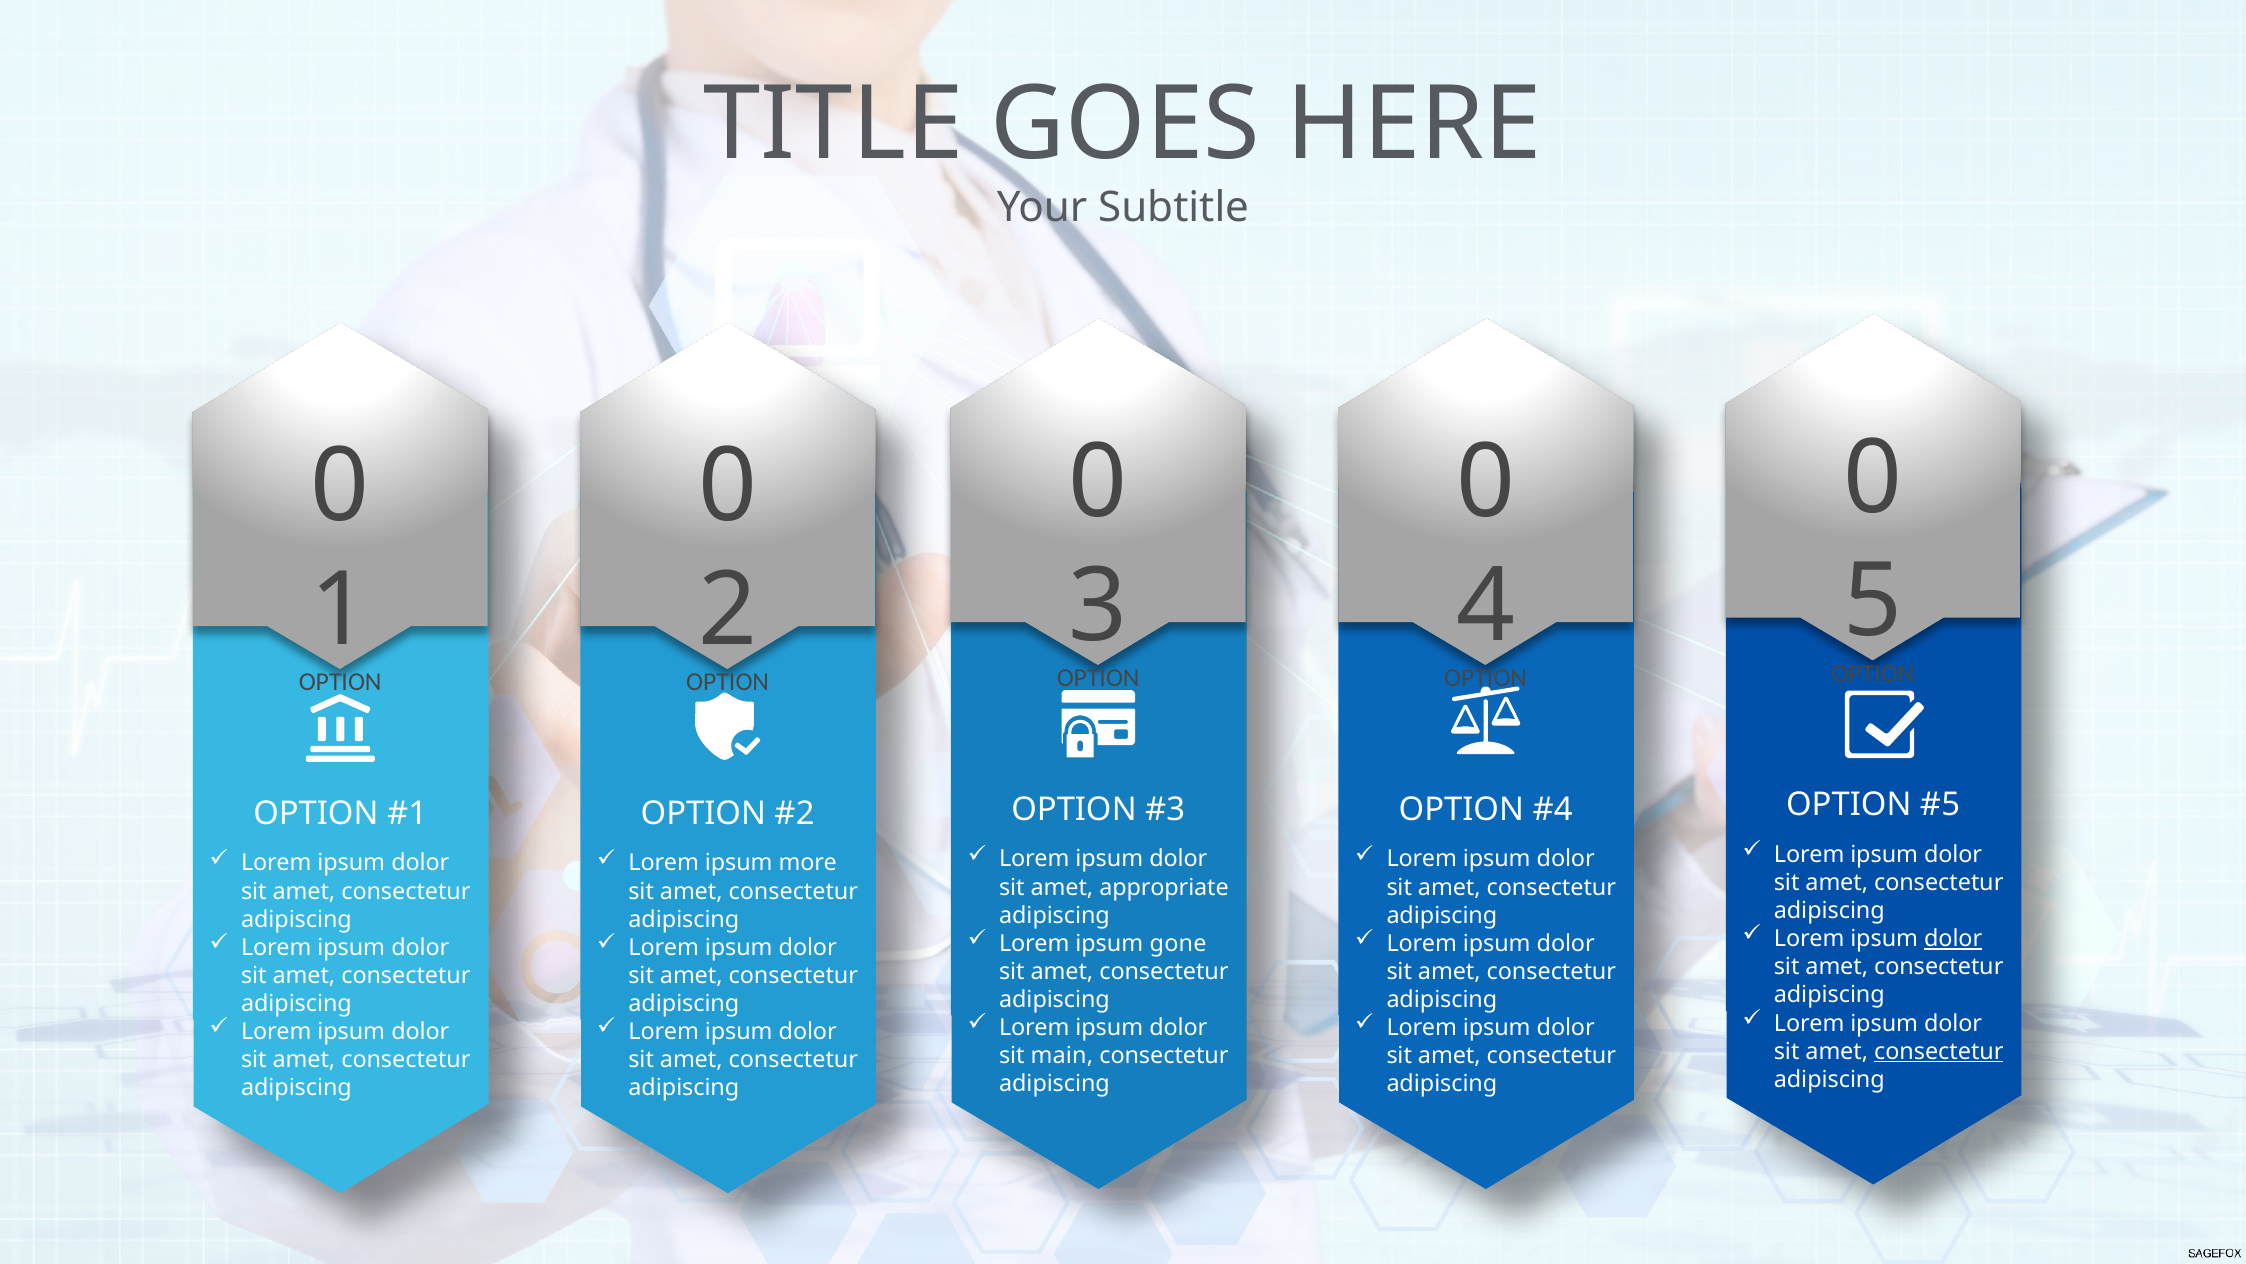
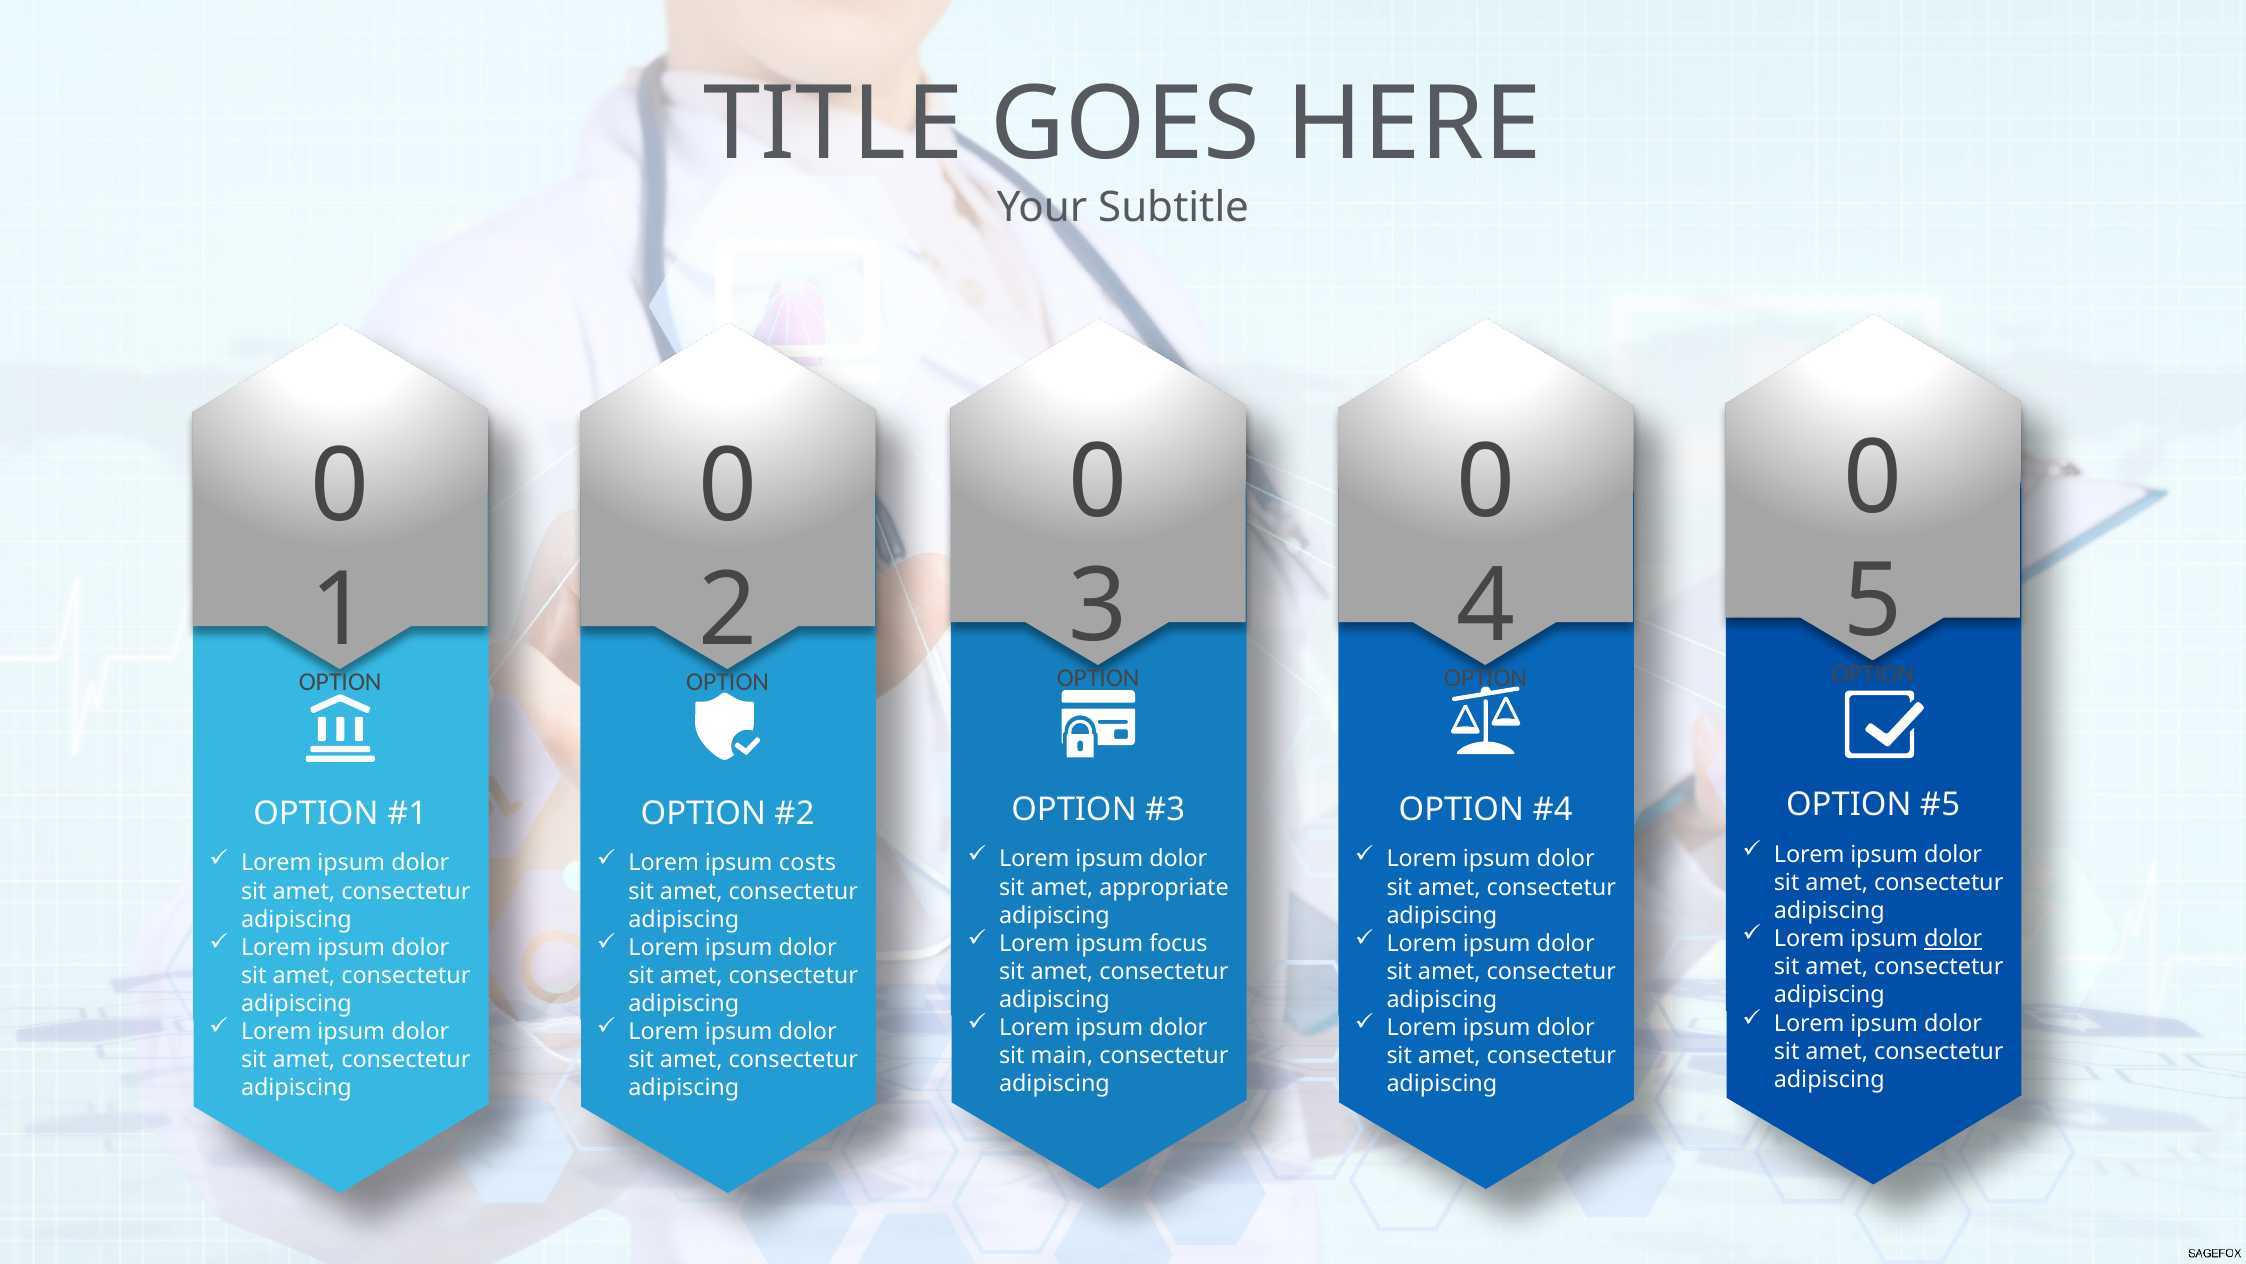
more: more -> costs
gone: gone -> focus
consectetur at (1939, 1051) underline: present -> none
